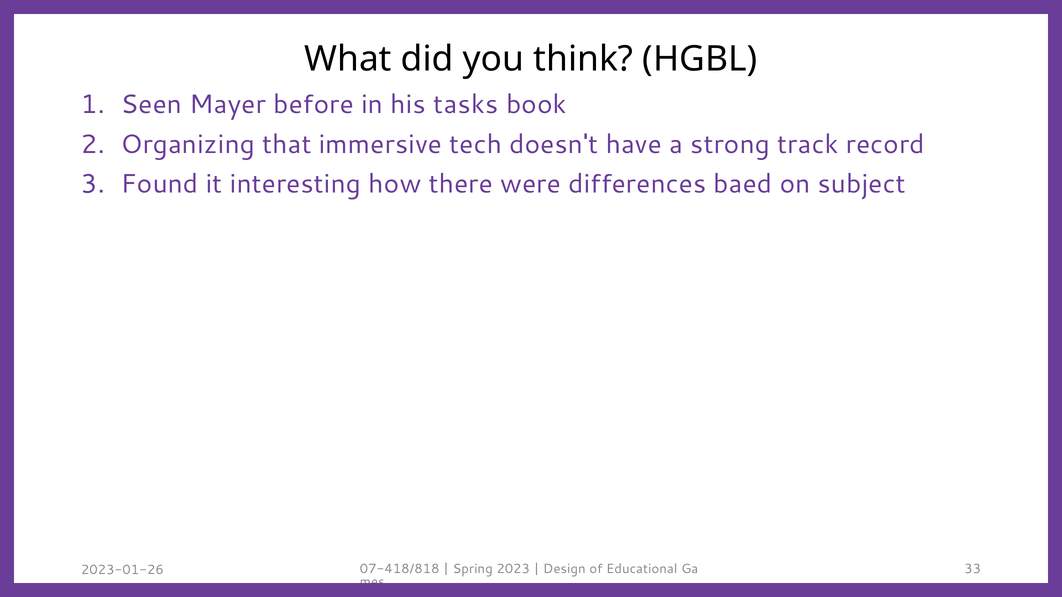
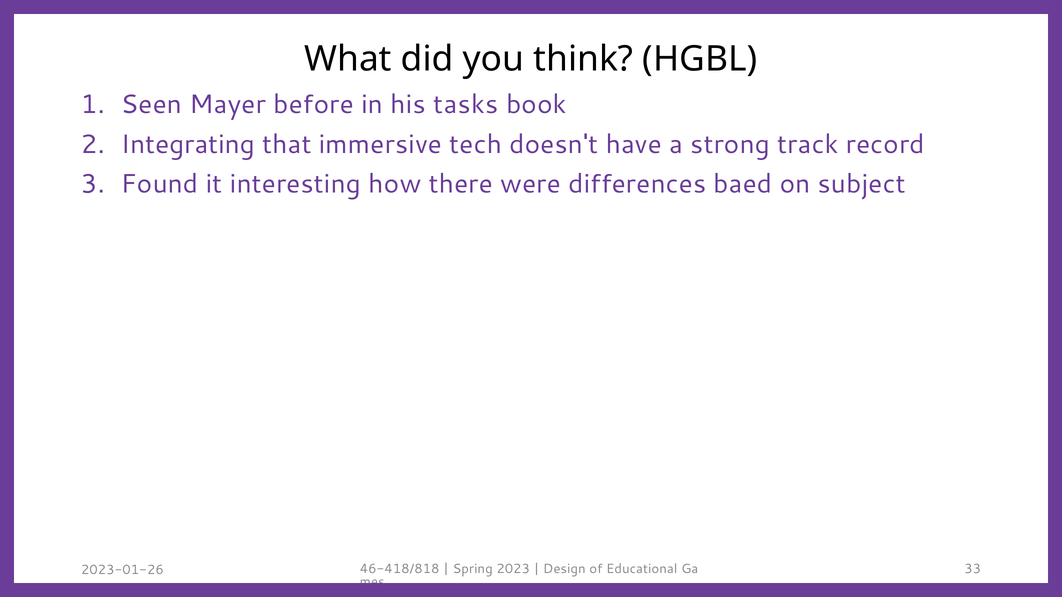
Organizing: Organizing -> Integrating
07-418/818: 07-418/818 -> 46-418/818
